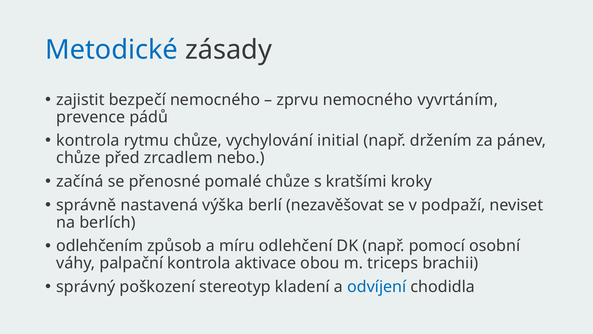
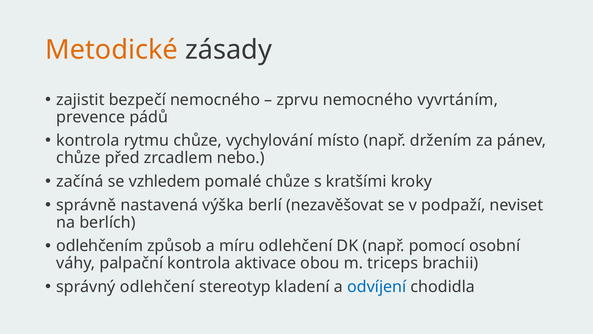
Metodické colour: blue -> orange
initial: initial -> místo
přenosné: přenosné -> vzhledem
správný poškození: poškození -> odlehčení
